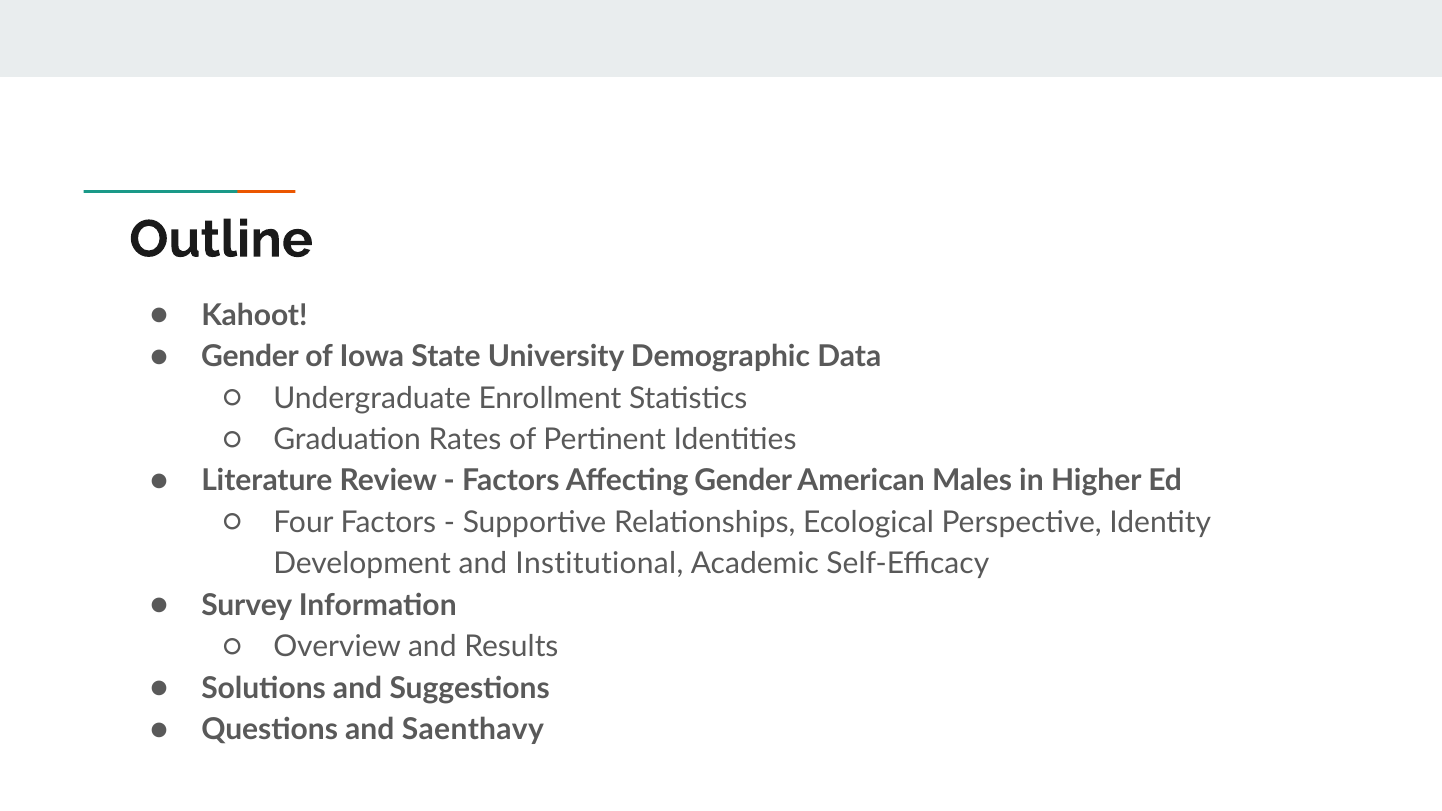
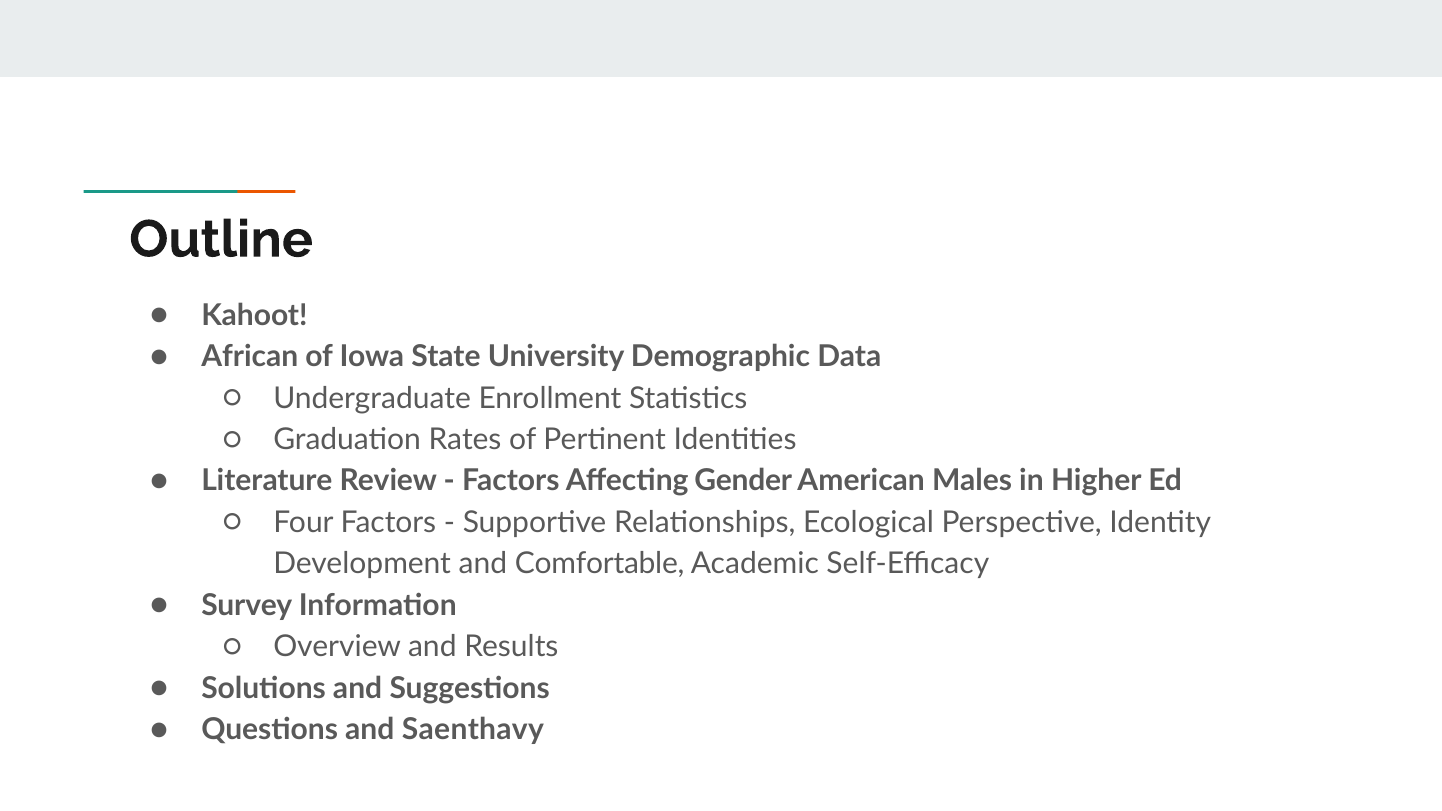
Gender at (250, 357): Gender -> African
Institutional: Institutional -> Comfortable
